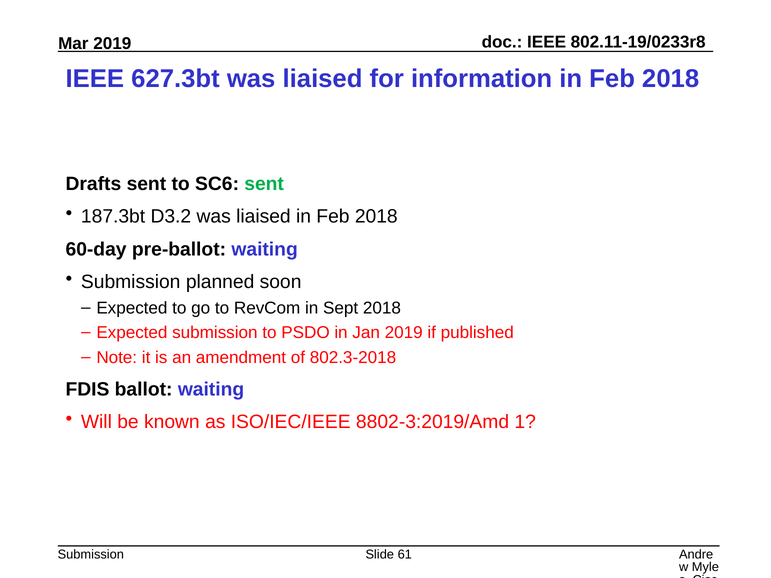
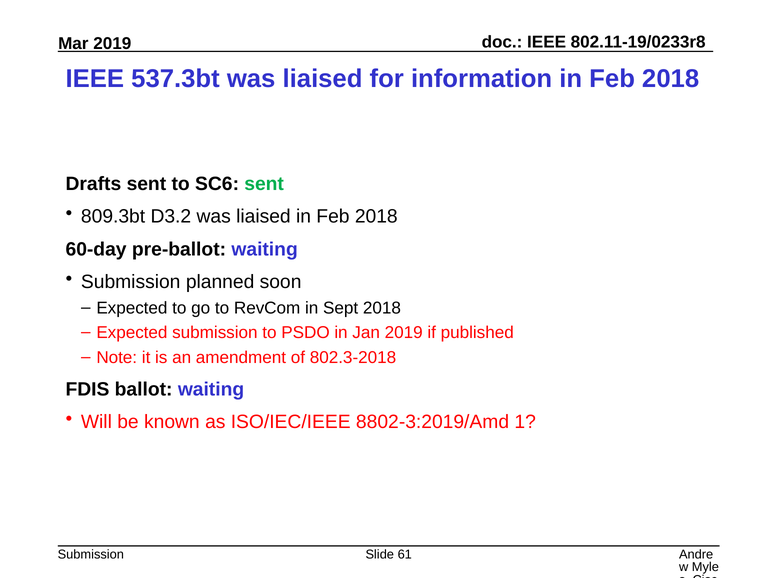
627.3bt: 627.3bt -> 537.3bt
187.3bt: 187.3bt -> 809.3bt
